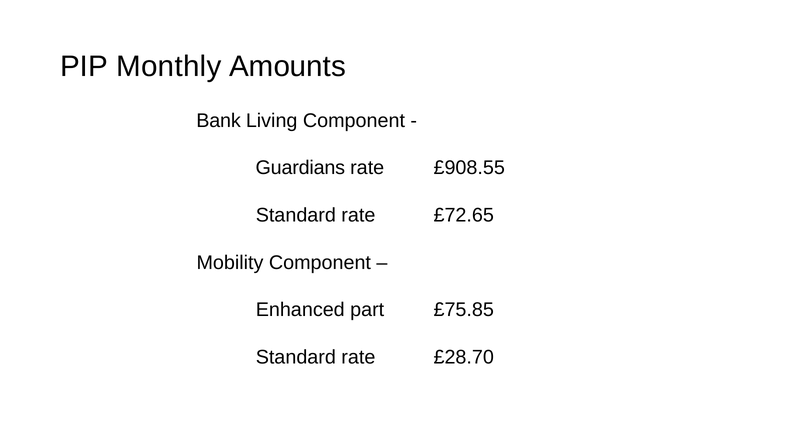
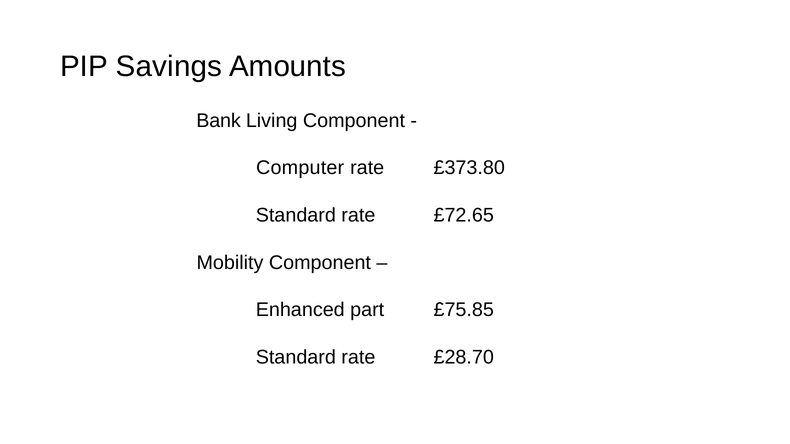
Monthly: Monthly -> Savings
Guardians: Guardians -> Computer
£908.55: £908.55 -> £373.80
